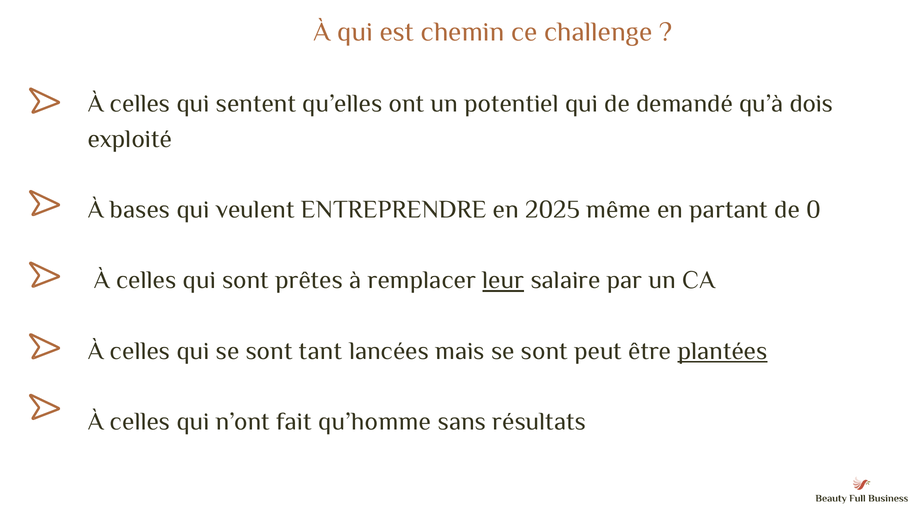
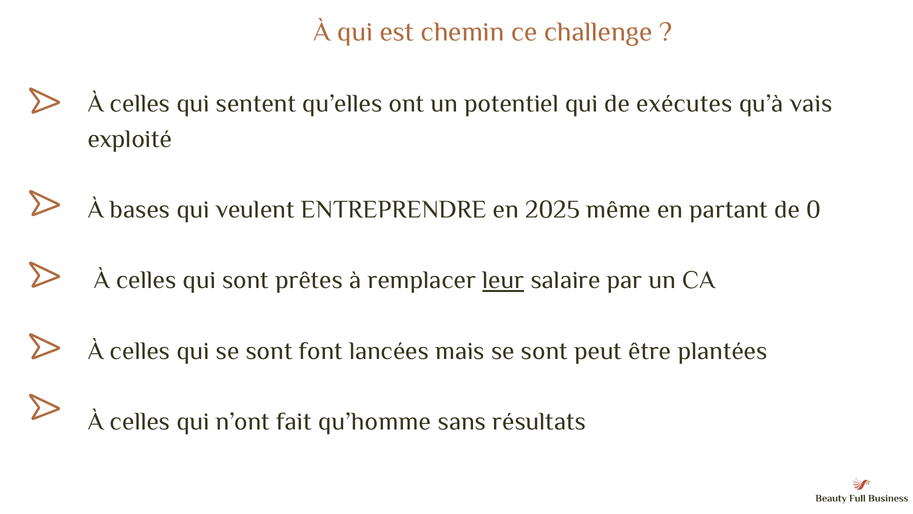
demandé: demandé -> exécutes
dois: dois -> vais
tant: tant -> font
plantées underline: present -> none
